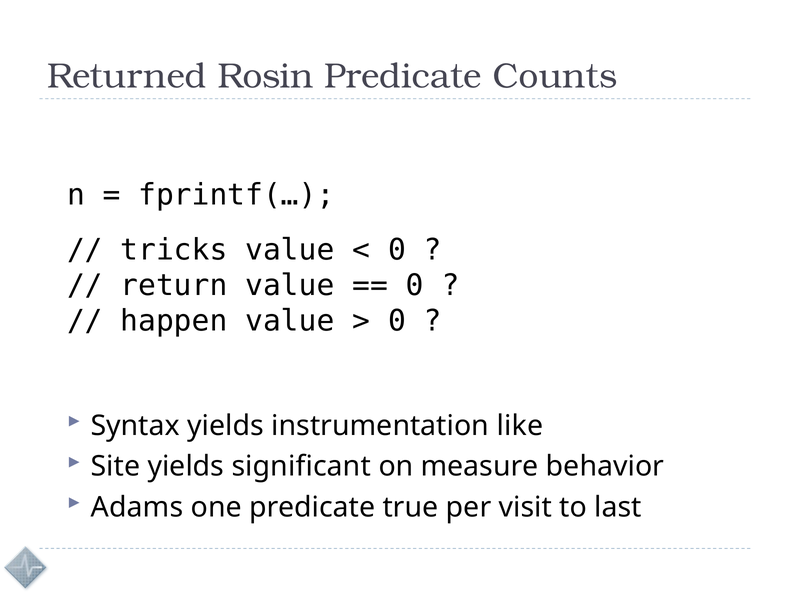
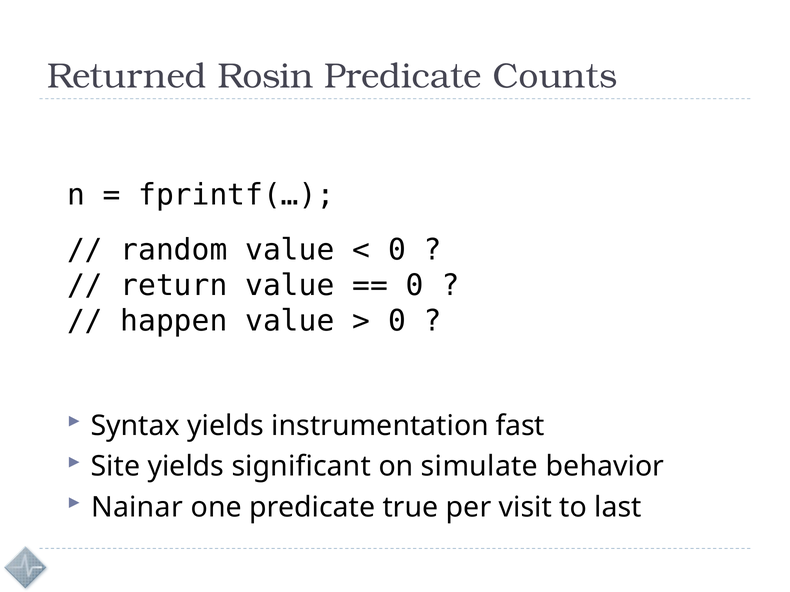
tricks: tricks -> random
like: like -> fast
measure: measure -> simulate
Adams: Adams -> Nainar
